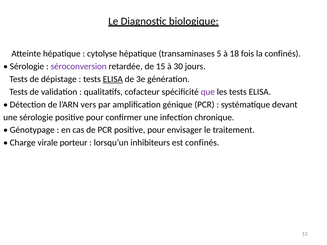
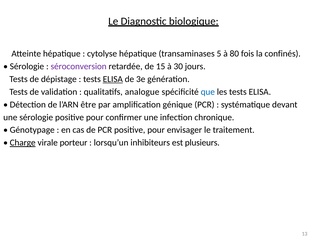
18: 18 -> 80
cofacteur: cofacteur -> analogue
que colour: purple -> blue
vers: vers -> être
Charge underline: none -> present
est confinés: confinés -> plusieurs
